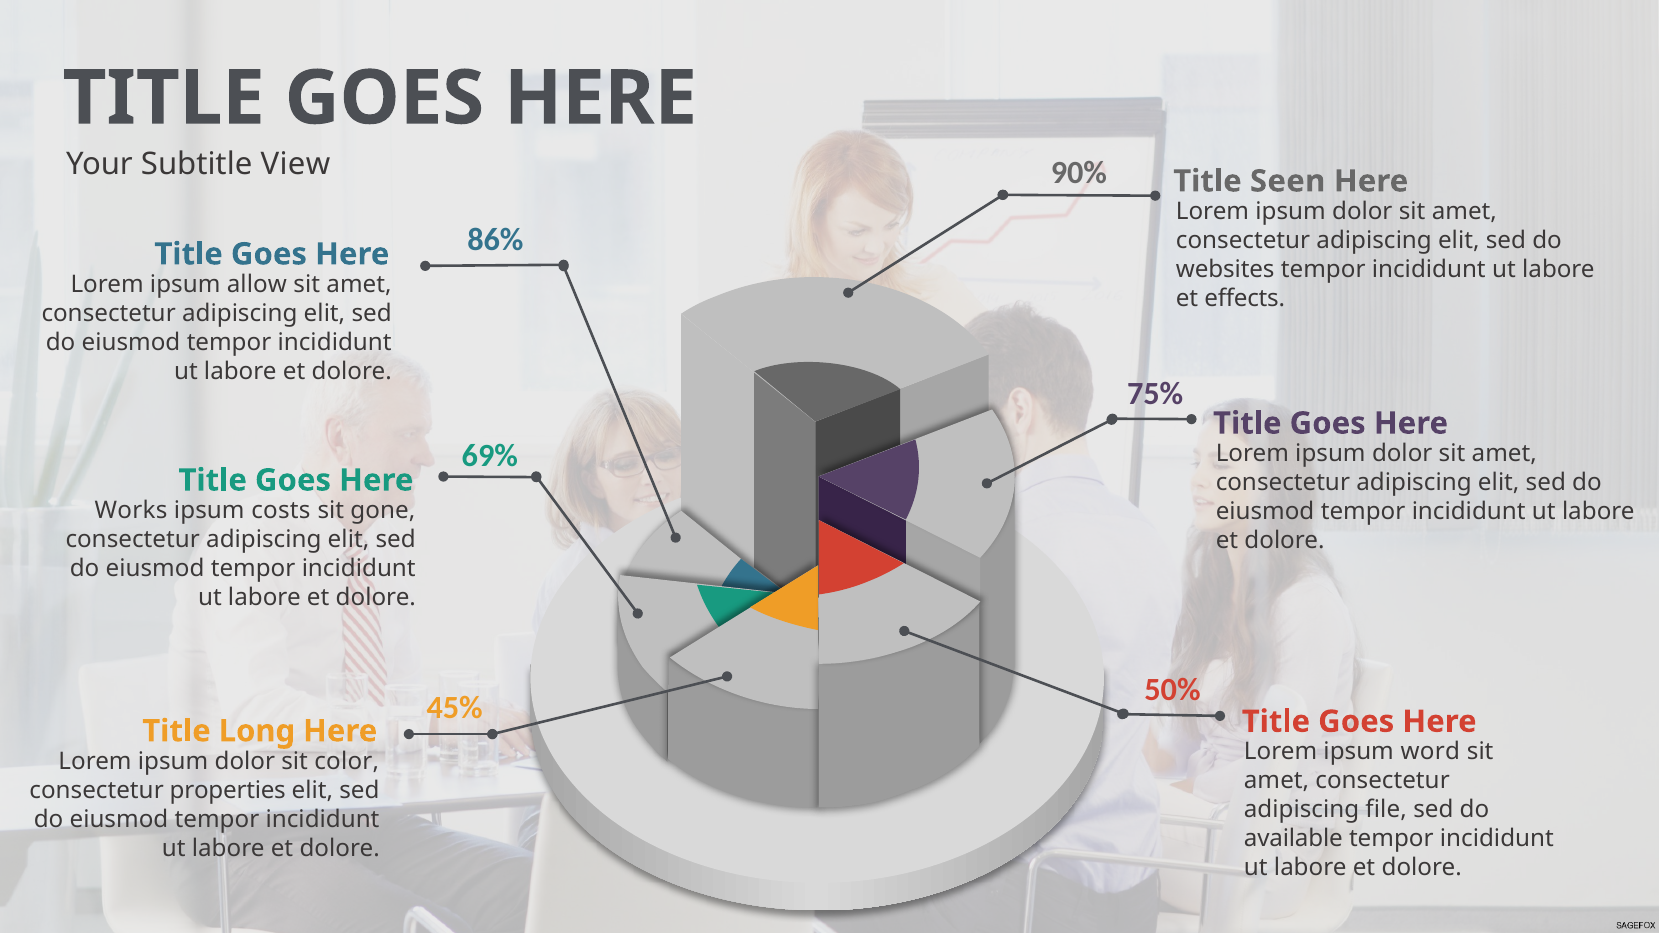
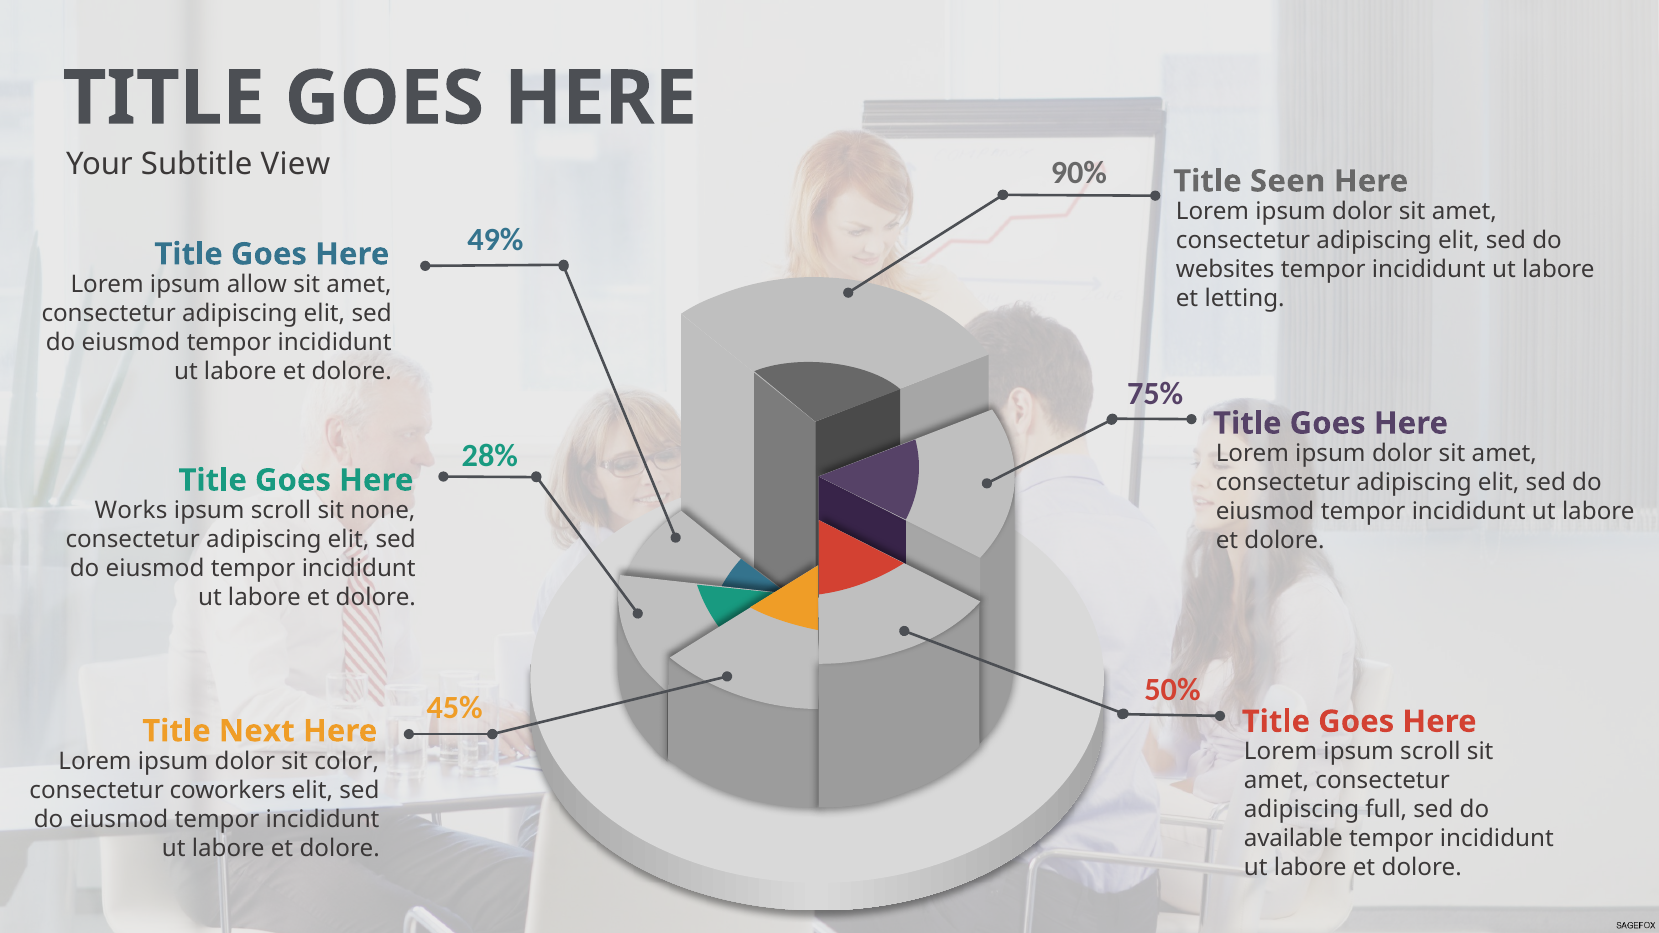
86%: 86% -> 49%
effects: effects -> letting
69%: 69% -> 28%
costs at (281, 510): costs -> scroll
gone: gone -> none
Long: Long -> Next
Lorem ipsum word: word -> scroll
properties: properties -> coworkers
file: file -> full
